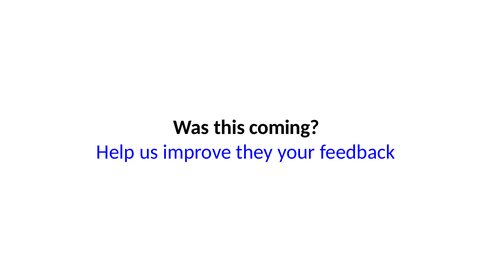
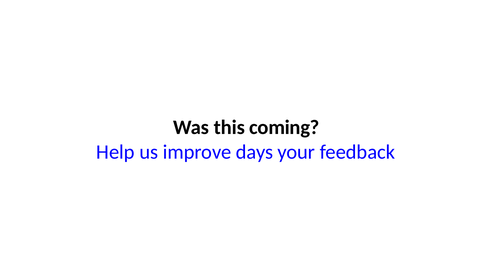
they: they -> days
